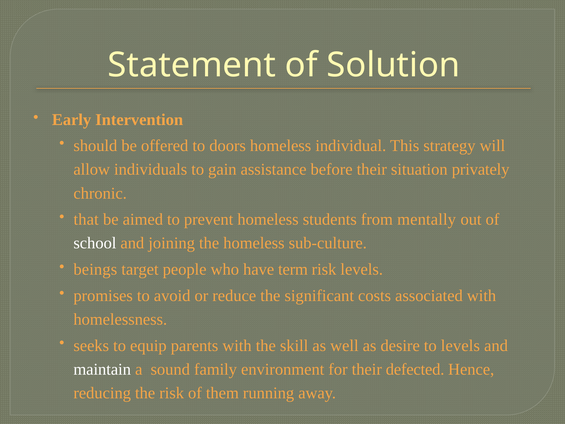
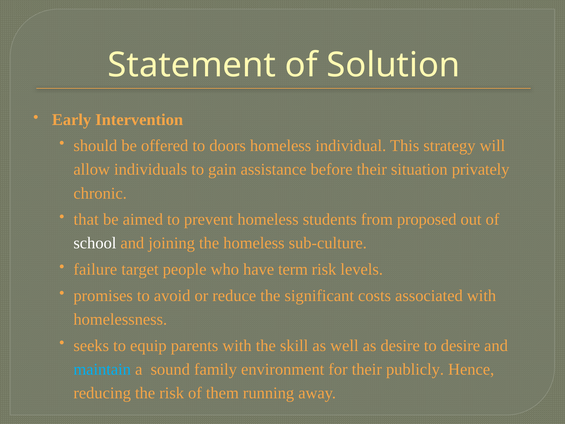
mentally: mentally -> proposed
beings: beings -> failure
to levels: levels -> desire
maintain colour: white -> light blue
defected: defected -> publicly
